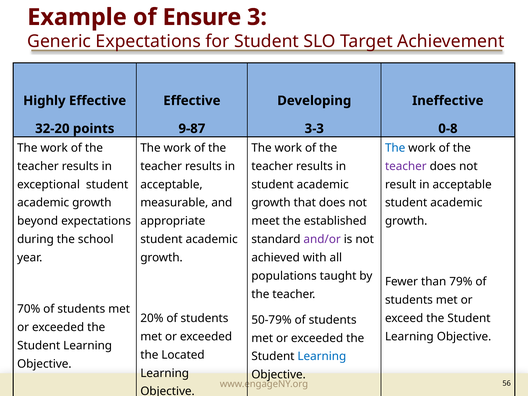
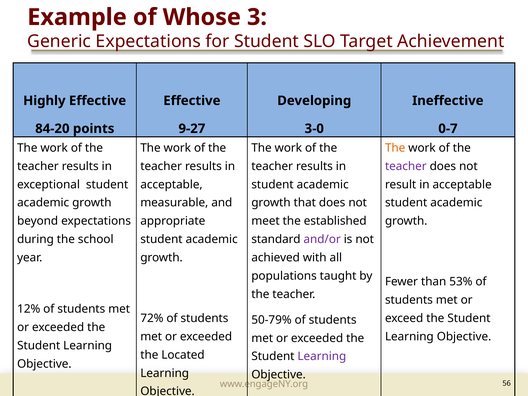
Ensure: Ensure -> Whose
32-20: 32-20 -> 84-20
9-87: 9-87 -> 9-27
3-3: 3-3 -> 3-0
0-8: 0-8 -> 0-7
The at (395, 148) colour: blue -> orange
79%: 79% -> 53%
70%: 70% -> 12%
20%: 20% -> 72%
Learning at (322, 356) colour: blue -> purple
